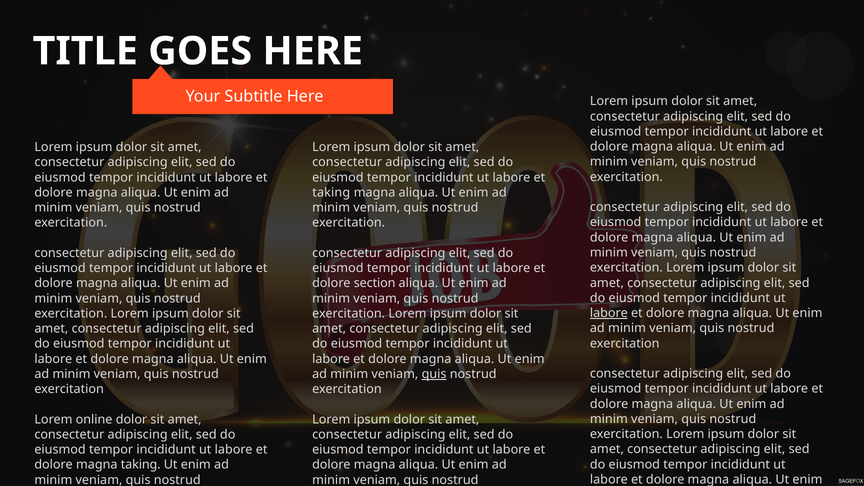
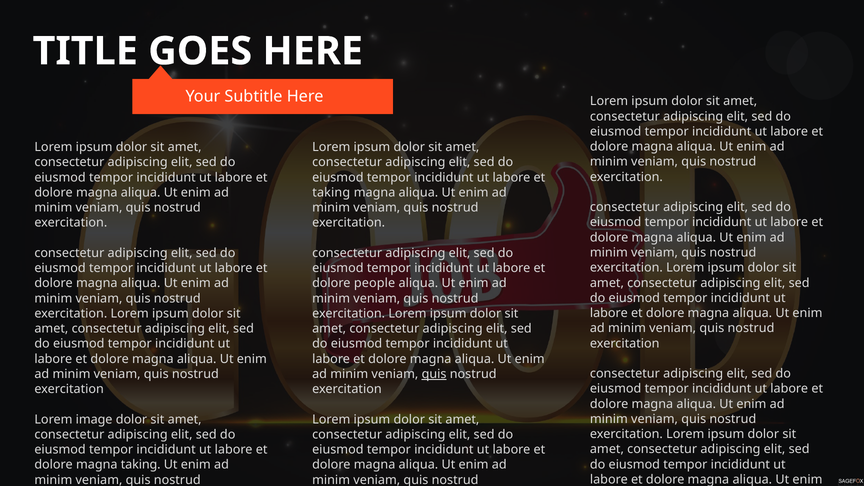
section: section -> people
labore at (609, 313) underline: present -> none
online: online -> image
